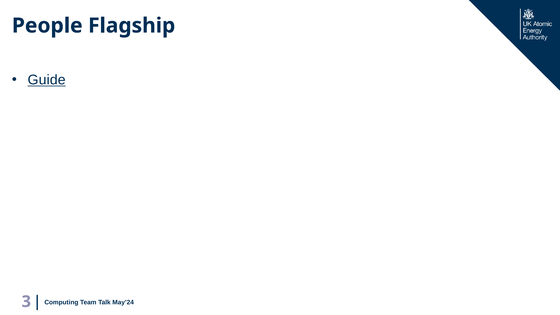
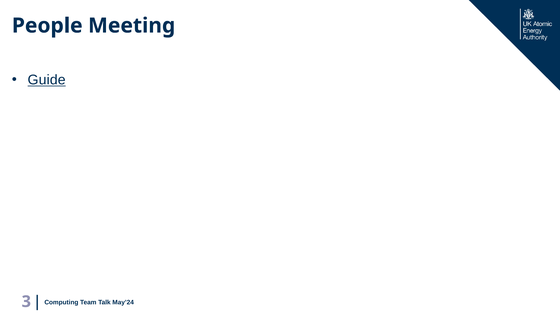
Flagship: Flagship -> Meeting
